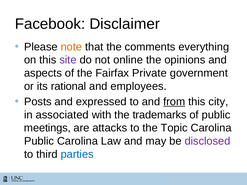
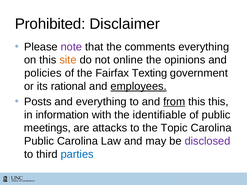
Facebook: Facebook -> Prohibited
note colour: orange -> purple
site colour: purple -> orange
aspects: aspects -> policies
Private: Private -> Texting
employees underline: none -> present
and expressed: expressed -> everything
this city: city -> this
associated: associated -> information
trademarks: trademarks -> identifiable
